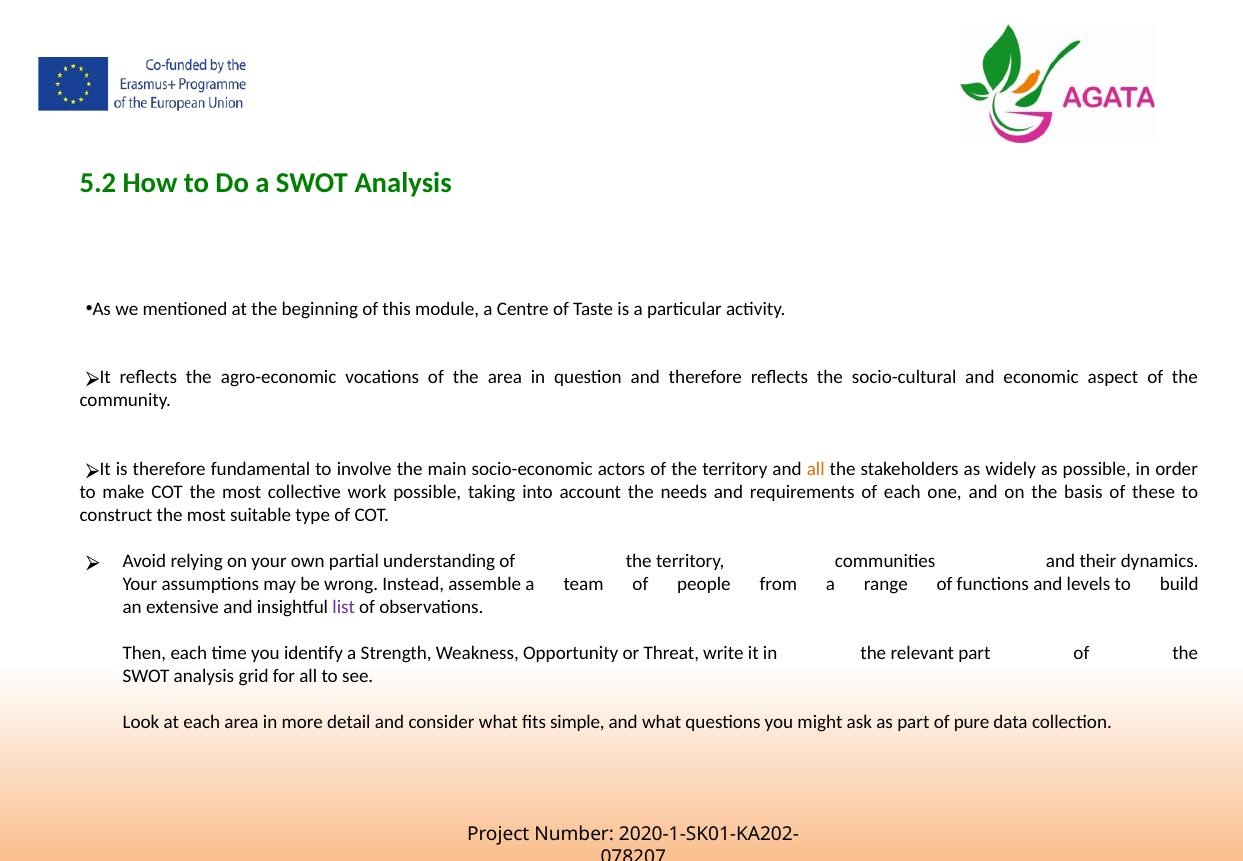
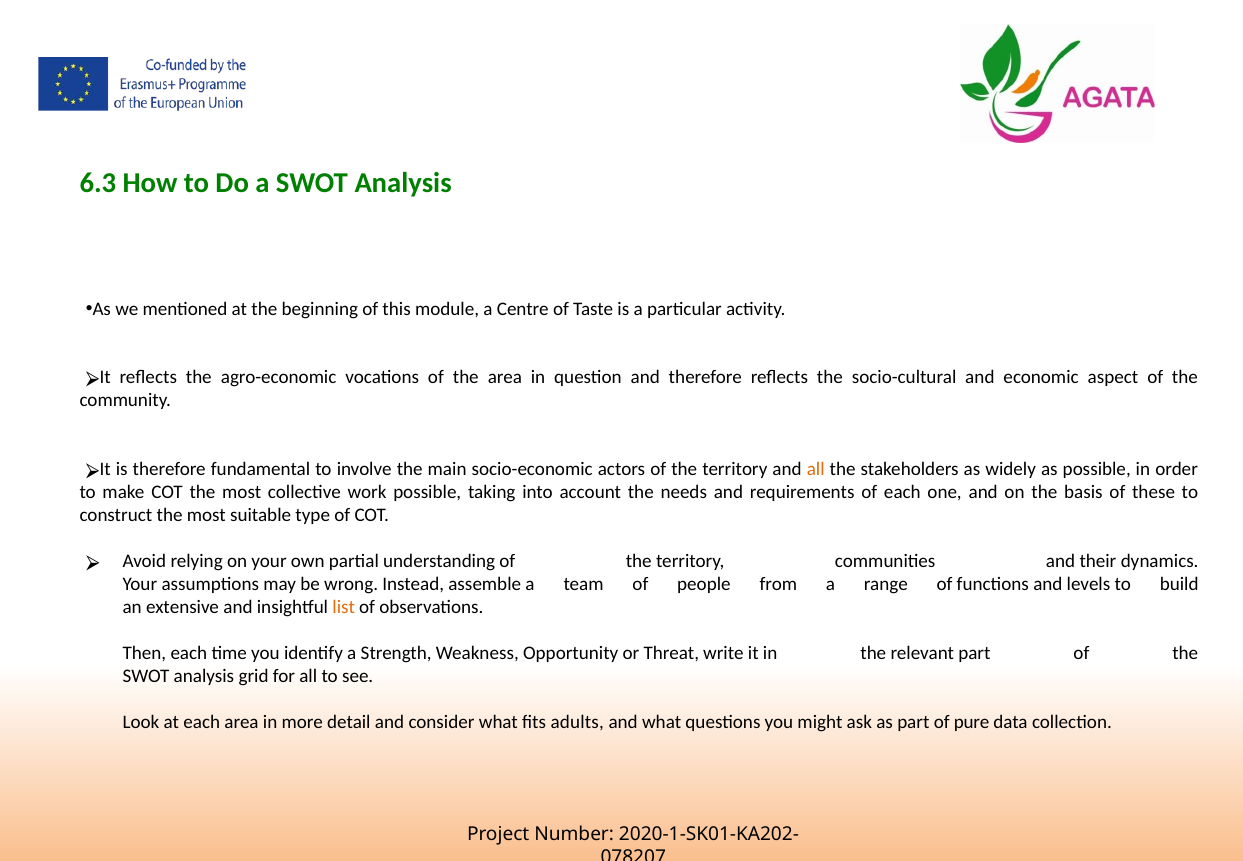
5.2: 5.2 -> 6.3
list colour: purple -> orange
simple: simple -> adults
